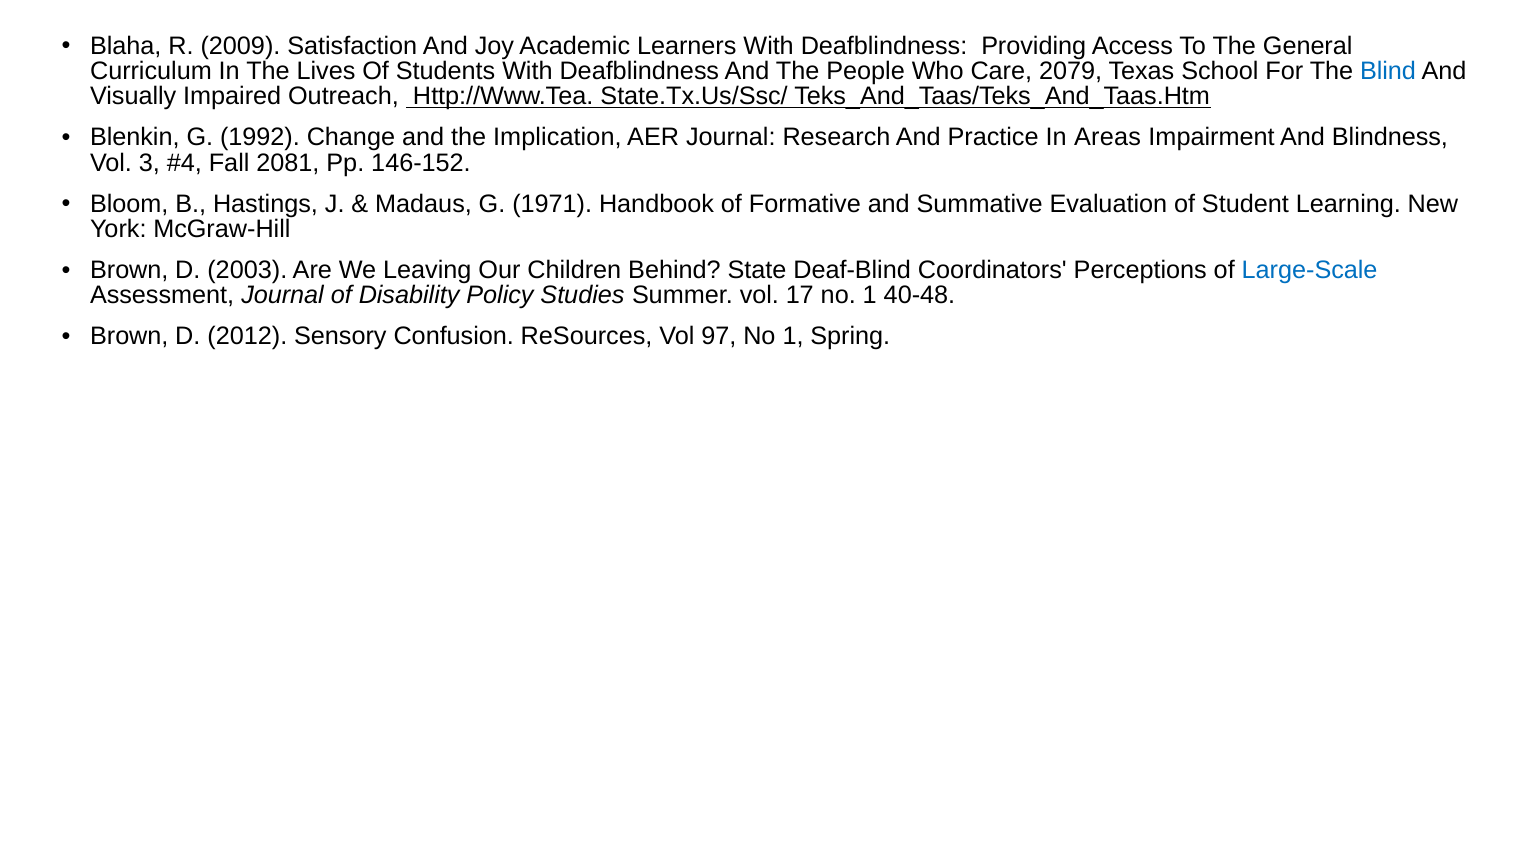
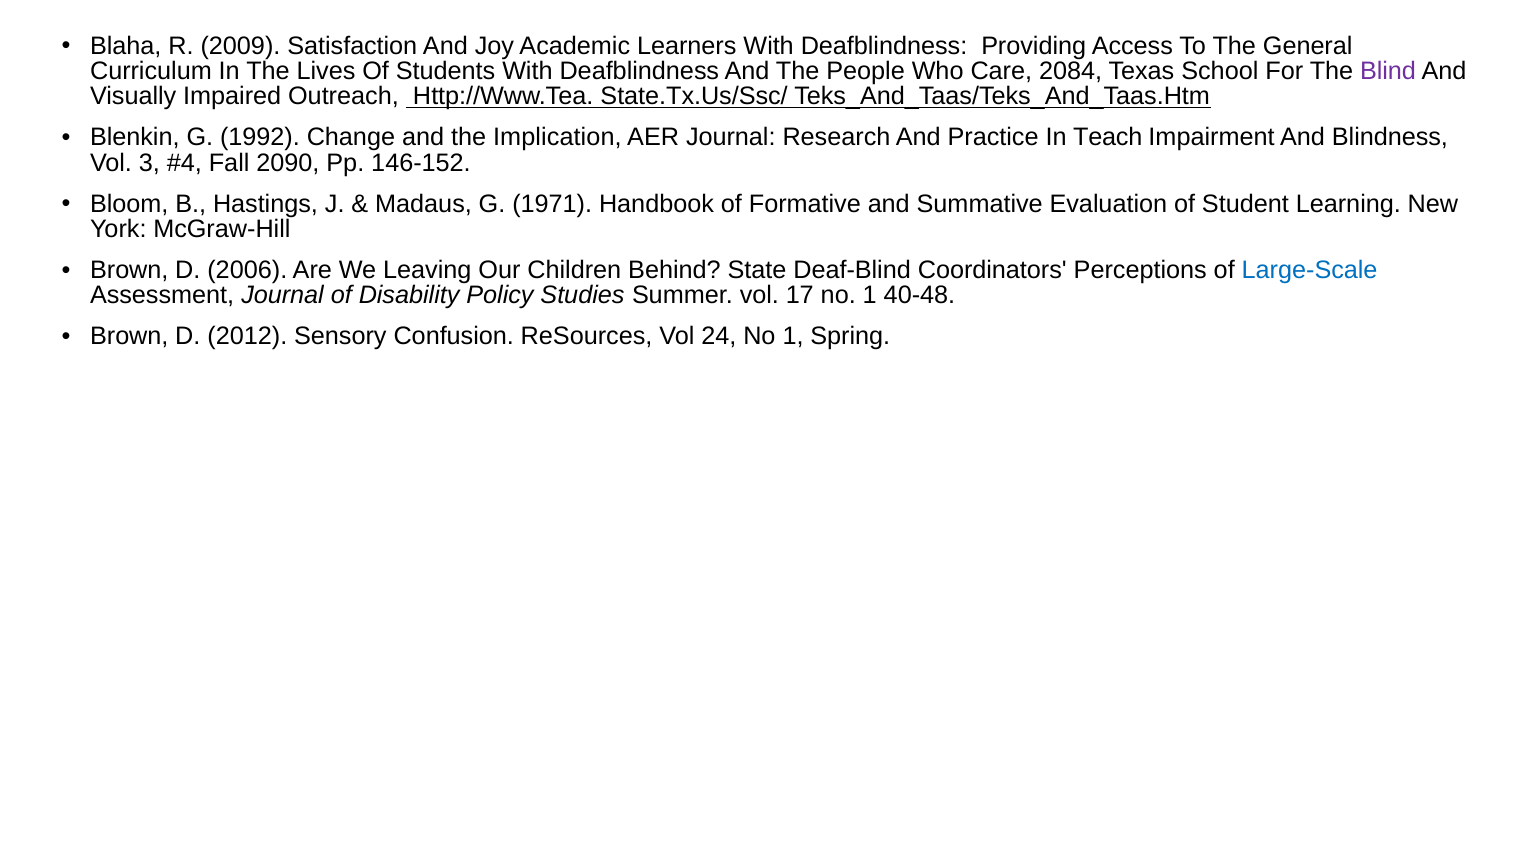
2079: 2079 -> 2084
Blind colour: blue -> purple
Areas: Areas -> Teach
2081: 2081 -> 2090
2003: 2003 -> 2006
97: 97 -> 24
